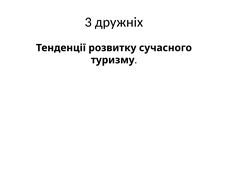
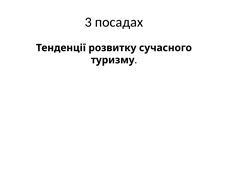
дружніх: дружніх -> посадах
